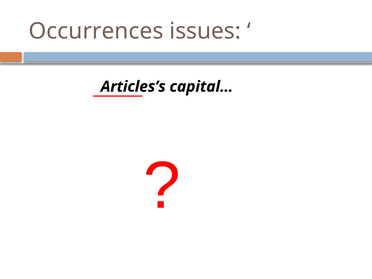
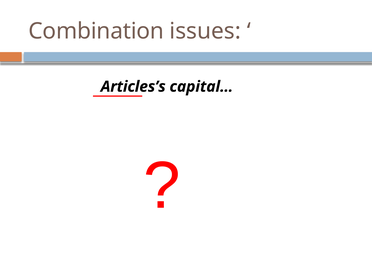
Occurrences: Occurrences -> Combination
